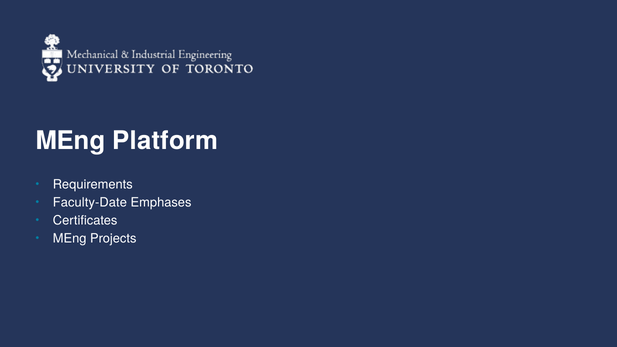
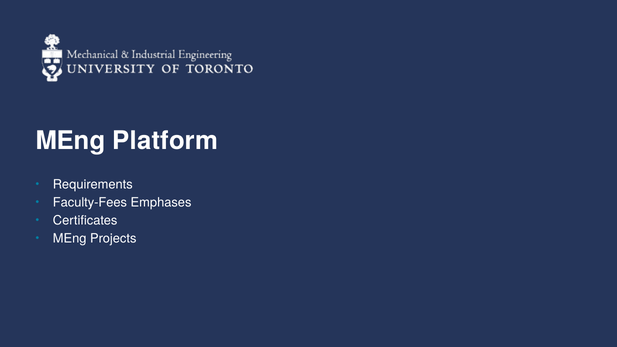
Faculty-Date: Faculty-Date -> Faculty-Fees
